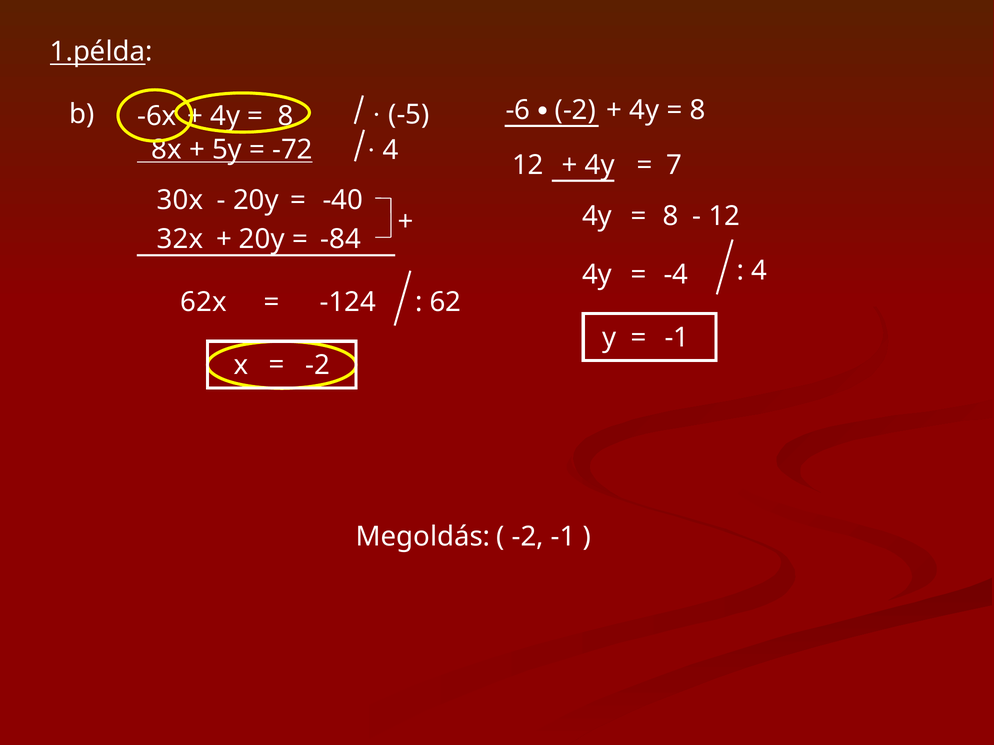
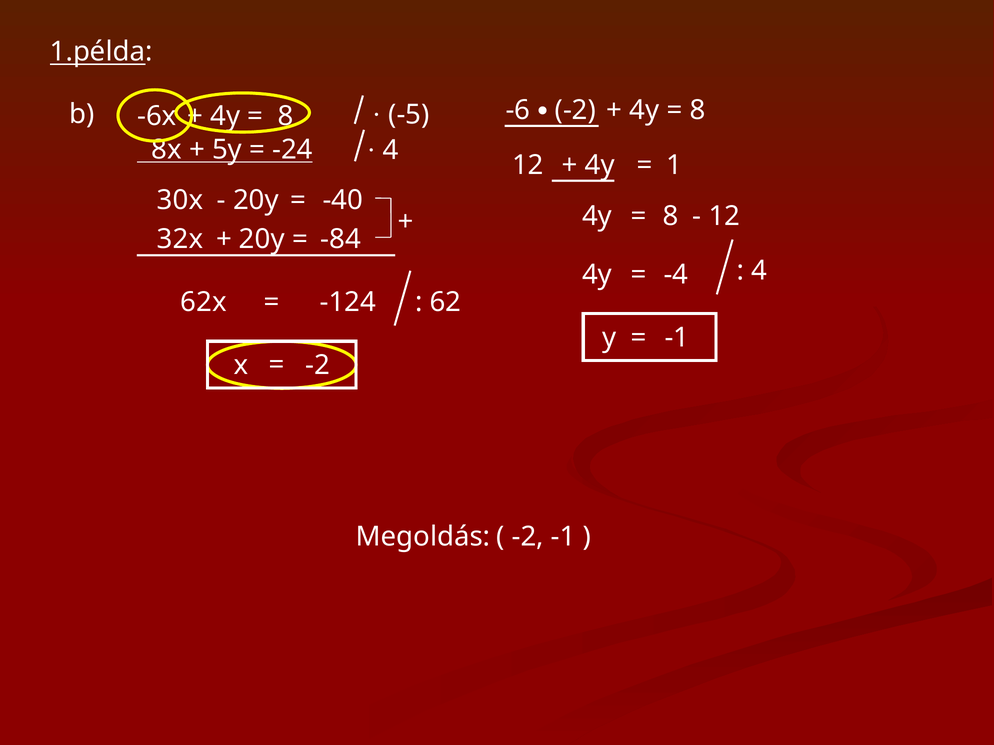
-72: -72 -> -24
7: 7 -> 1
